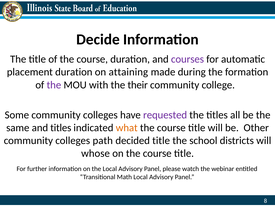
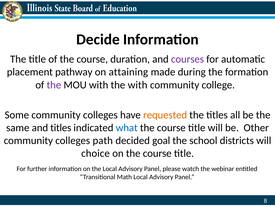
placement duration: duration -> pathway
the their: their -> with
requested colour: purple -> orange
what colour: orange -> blue
decided title: title -> goal
whose: whose -> choice
